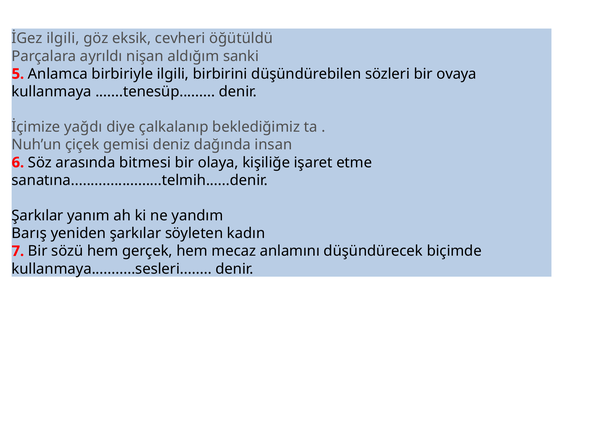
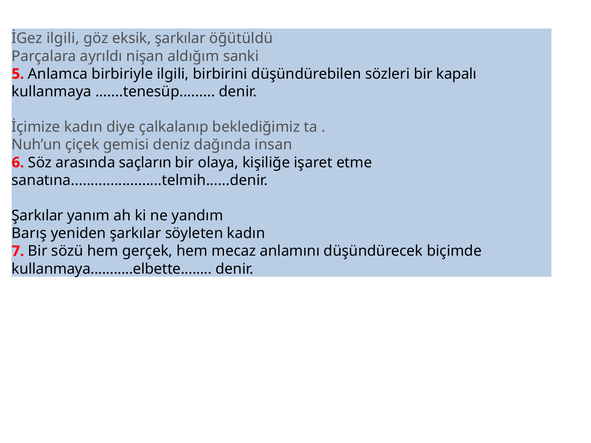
eksik cevheri: cevheri -> şarkılar
ovaya: ovaya -> kapalı
İçimize yağdı: yağdı -> kadın
bitmesi: bitmesi -> saçların
kullanmaya...........sesleri: kullanmaya...........sesleri -> kullanmaya...........elbette
